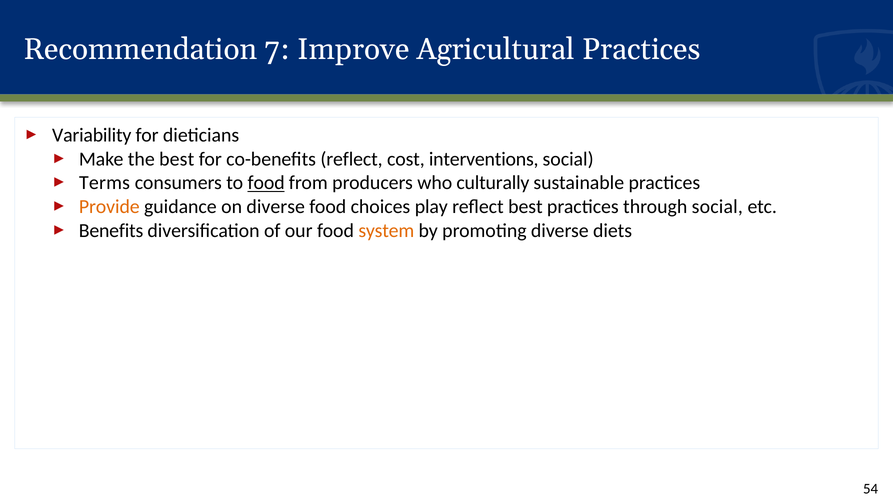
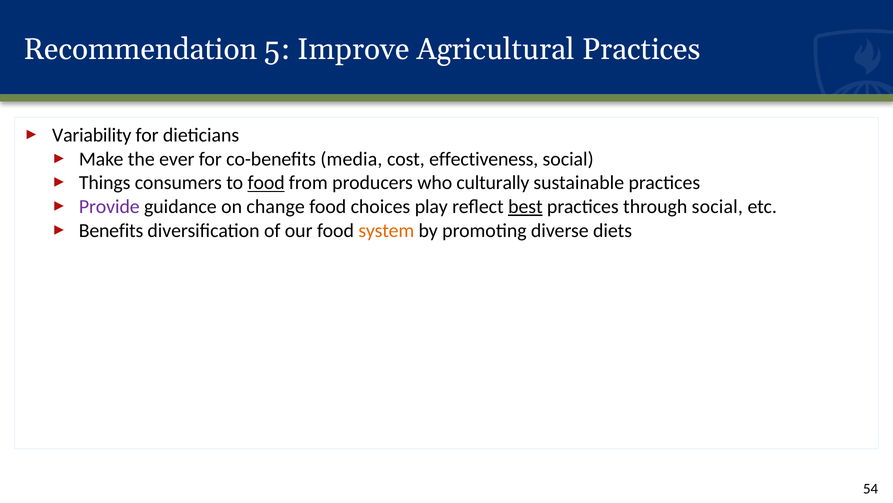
7: 7 -> 5
the best: best -> ever
co-benefits reflect: reflect -> media
interventions: interventions -> effectiveness
Terms: Terms -> Things
Provide colour: orange -> purple
on diverse: diverse -> change
best at (525, 206) underline: none -> present
